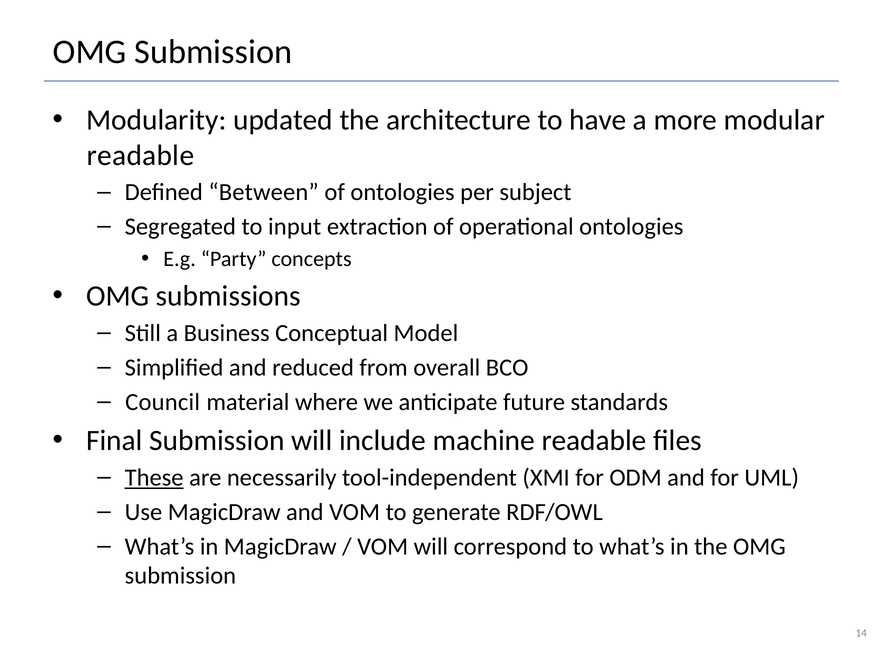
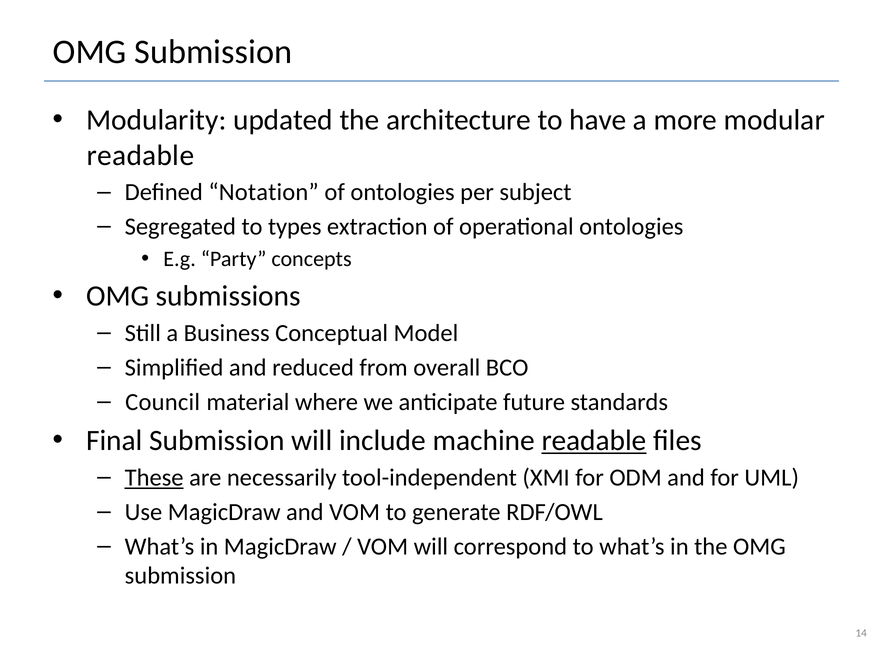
Between: Between -> Notation
input: input -> types
readable at (594, 440) underline: none -> present
